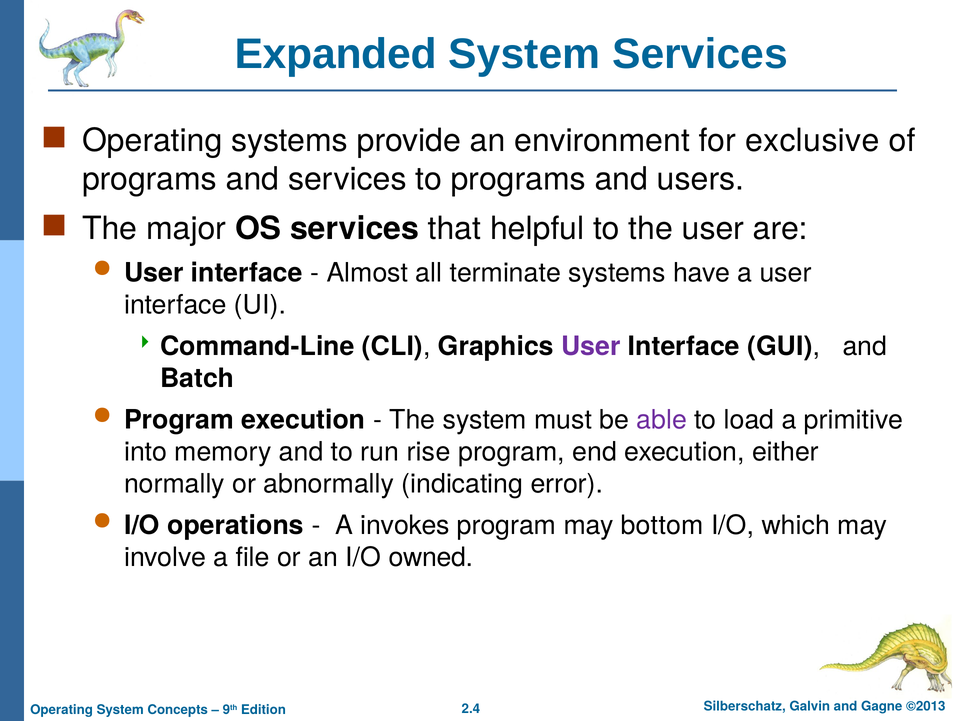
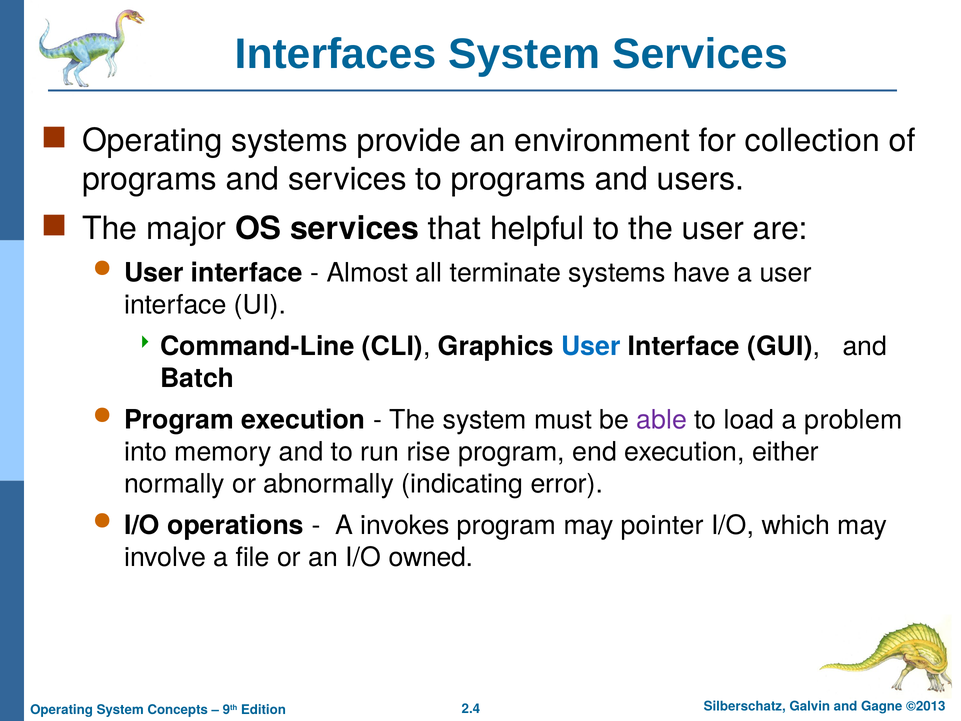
Expanded: Expanded -> Interfaces
exclusive: exclusive -> collection
User at (591, 346) colour: purple -> blue
primitive: primitive -> problem
bottom: bottom -> pointer
